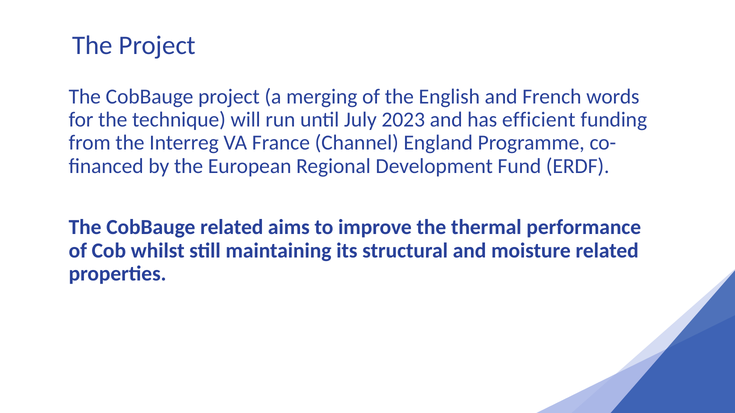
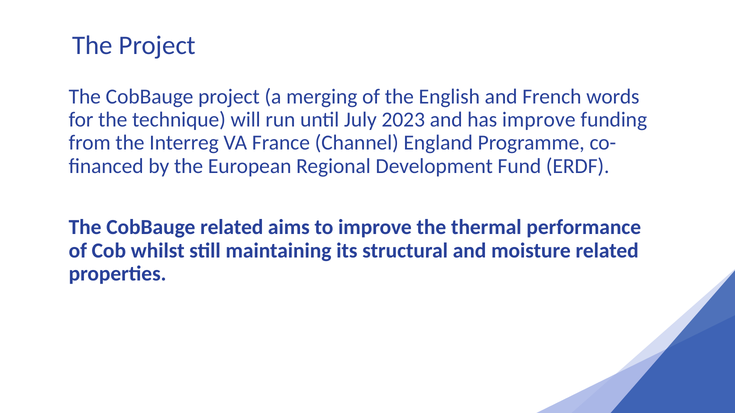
has efficient: efficient -> improve
